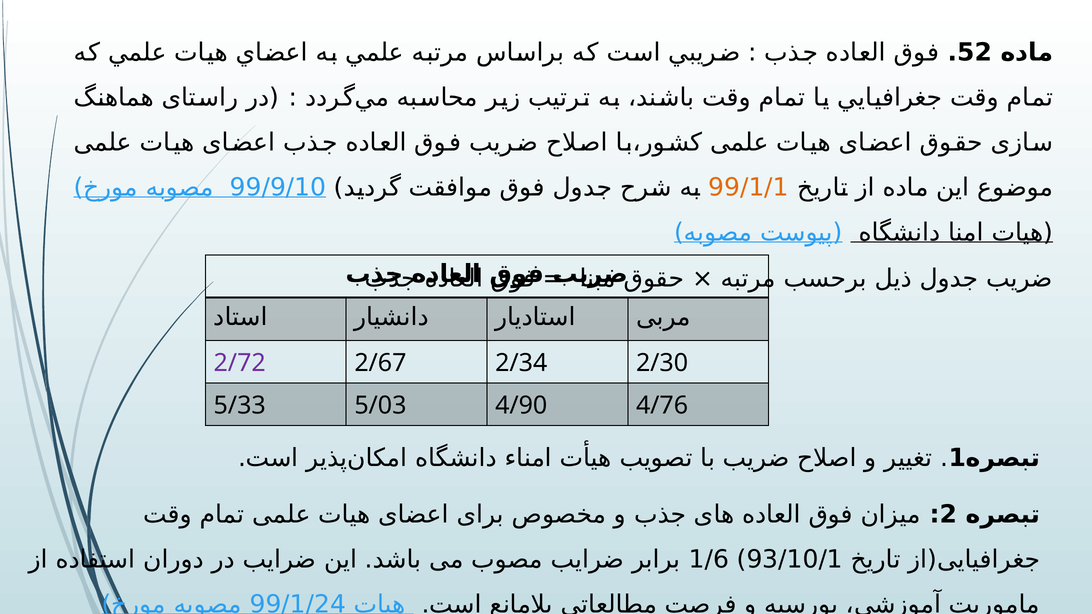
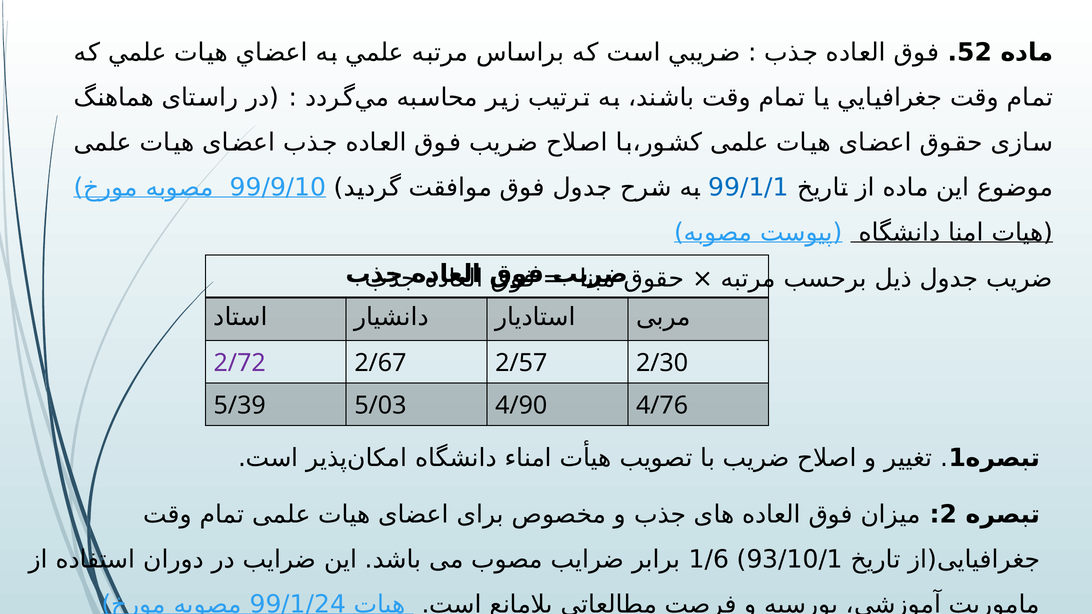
99/1/1 colour: orange -> blue
2/34: 2/34 -> 2/57
5/33: 5/33 -> 5/39
